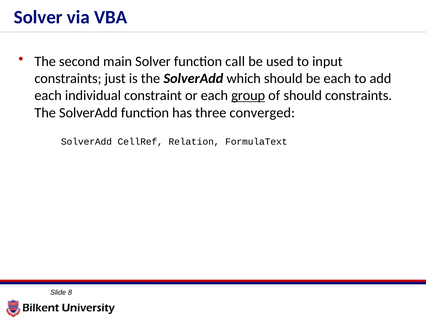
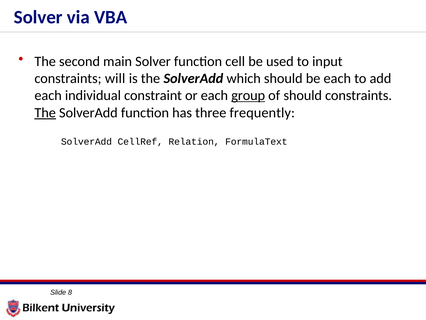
call: call -> cell
just: just -> will
The at (45, 112) underline: none -> present
converged: converged -> frequently
